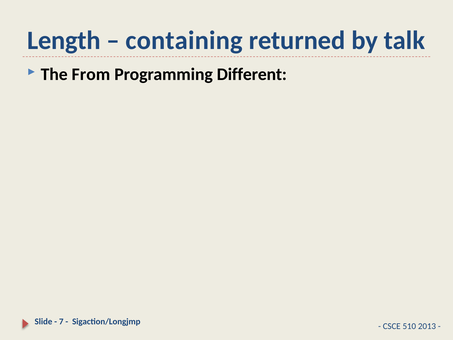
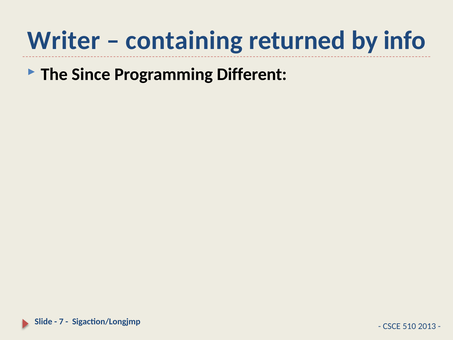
Length: Length -> Writer
talk: talk -> info
From: From -> Since
